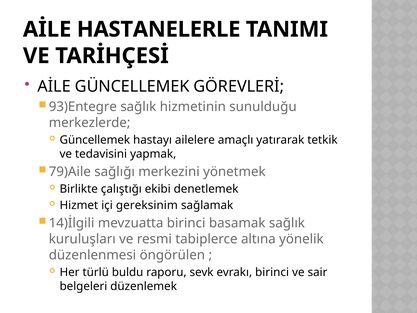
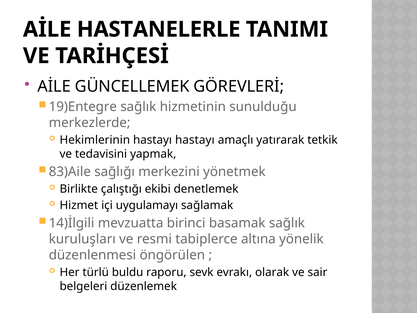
93)Entegre: 93)Entegre -> 19)Entegre
Güncellemek at (95, 140): Güncellemek -> Hekimlerinin
hastayı ailelere: ailelere -> hastayı
79)Aile: 79)Aile -> 83)Aile
gereksinim: gereksinim -> uygulamayı
evrakı birinci: birinci -> olarak
